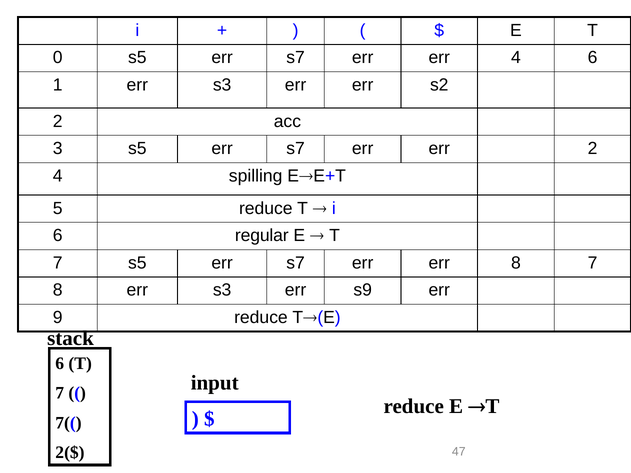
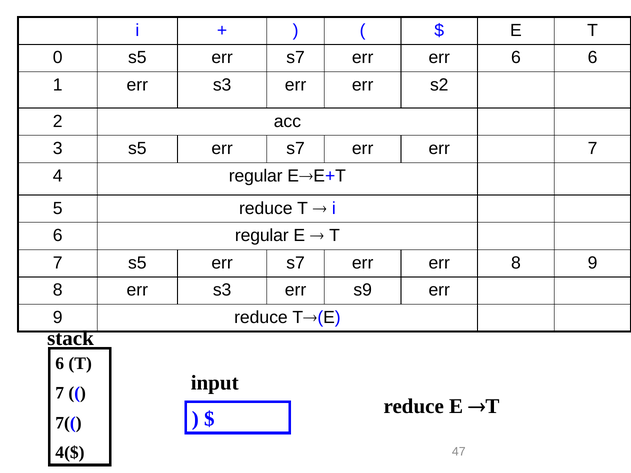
err 4: 4 -> 6
err 2: 2 -> 7
4 spilling: spilling -> regular
8 7: 7 -> 9
2($: 2($ -> 4($
